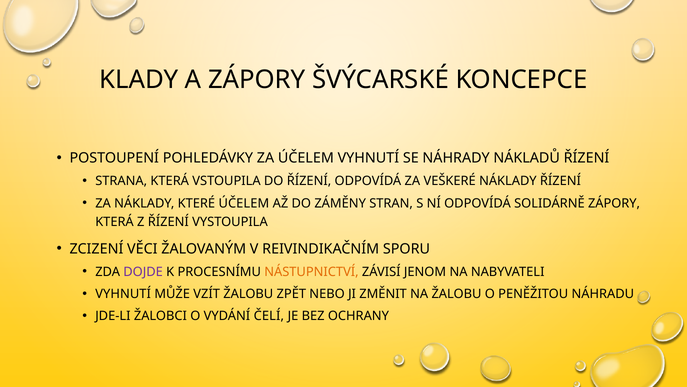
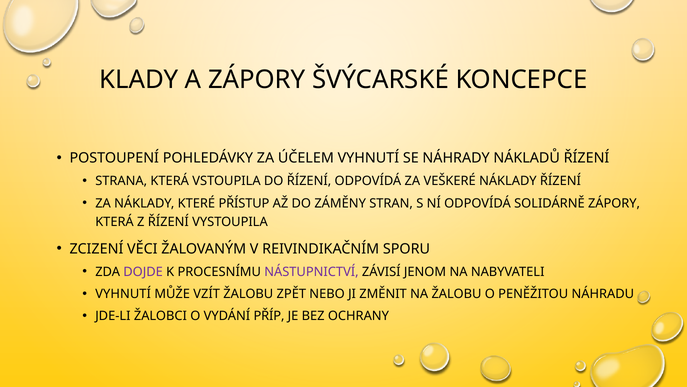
KTERÉ ÚČELEM: ÚČELEM -> PŘÍSTUP
NÁSTUPNICTVÍ colour: orange -> purple
ČELÍ: ČELÍ -> PŘÍP
